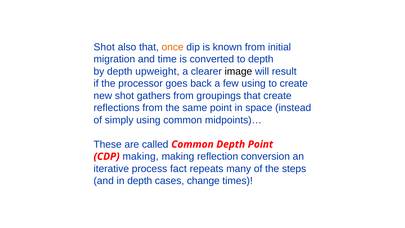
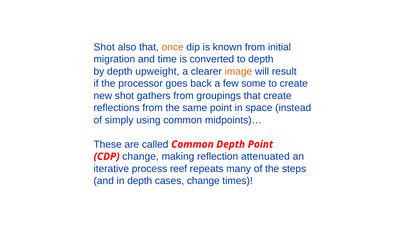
image colour: black -> orange
few using: using -> some
CDP making: making -> change
conversion: conversion -> attenuated
fact: fact -> reef
